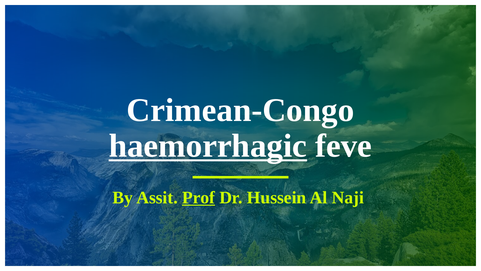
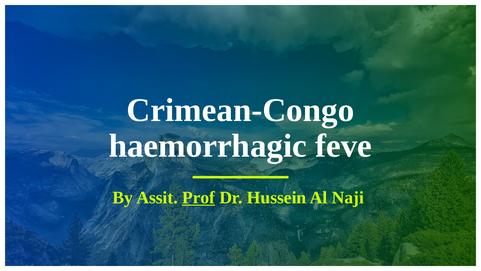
haemorrhagic underline: present -> none
